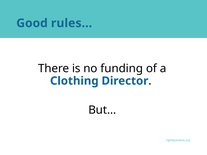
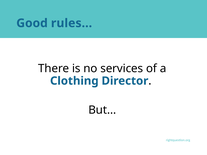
funding: funding -> services
